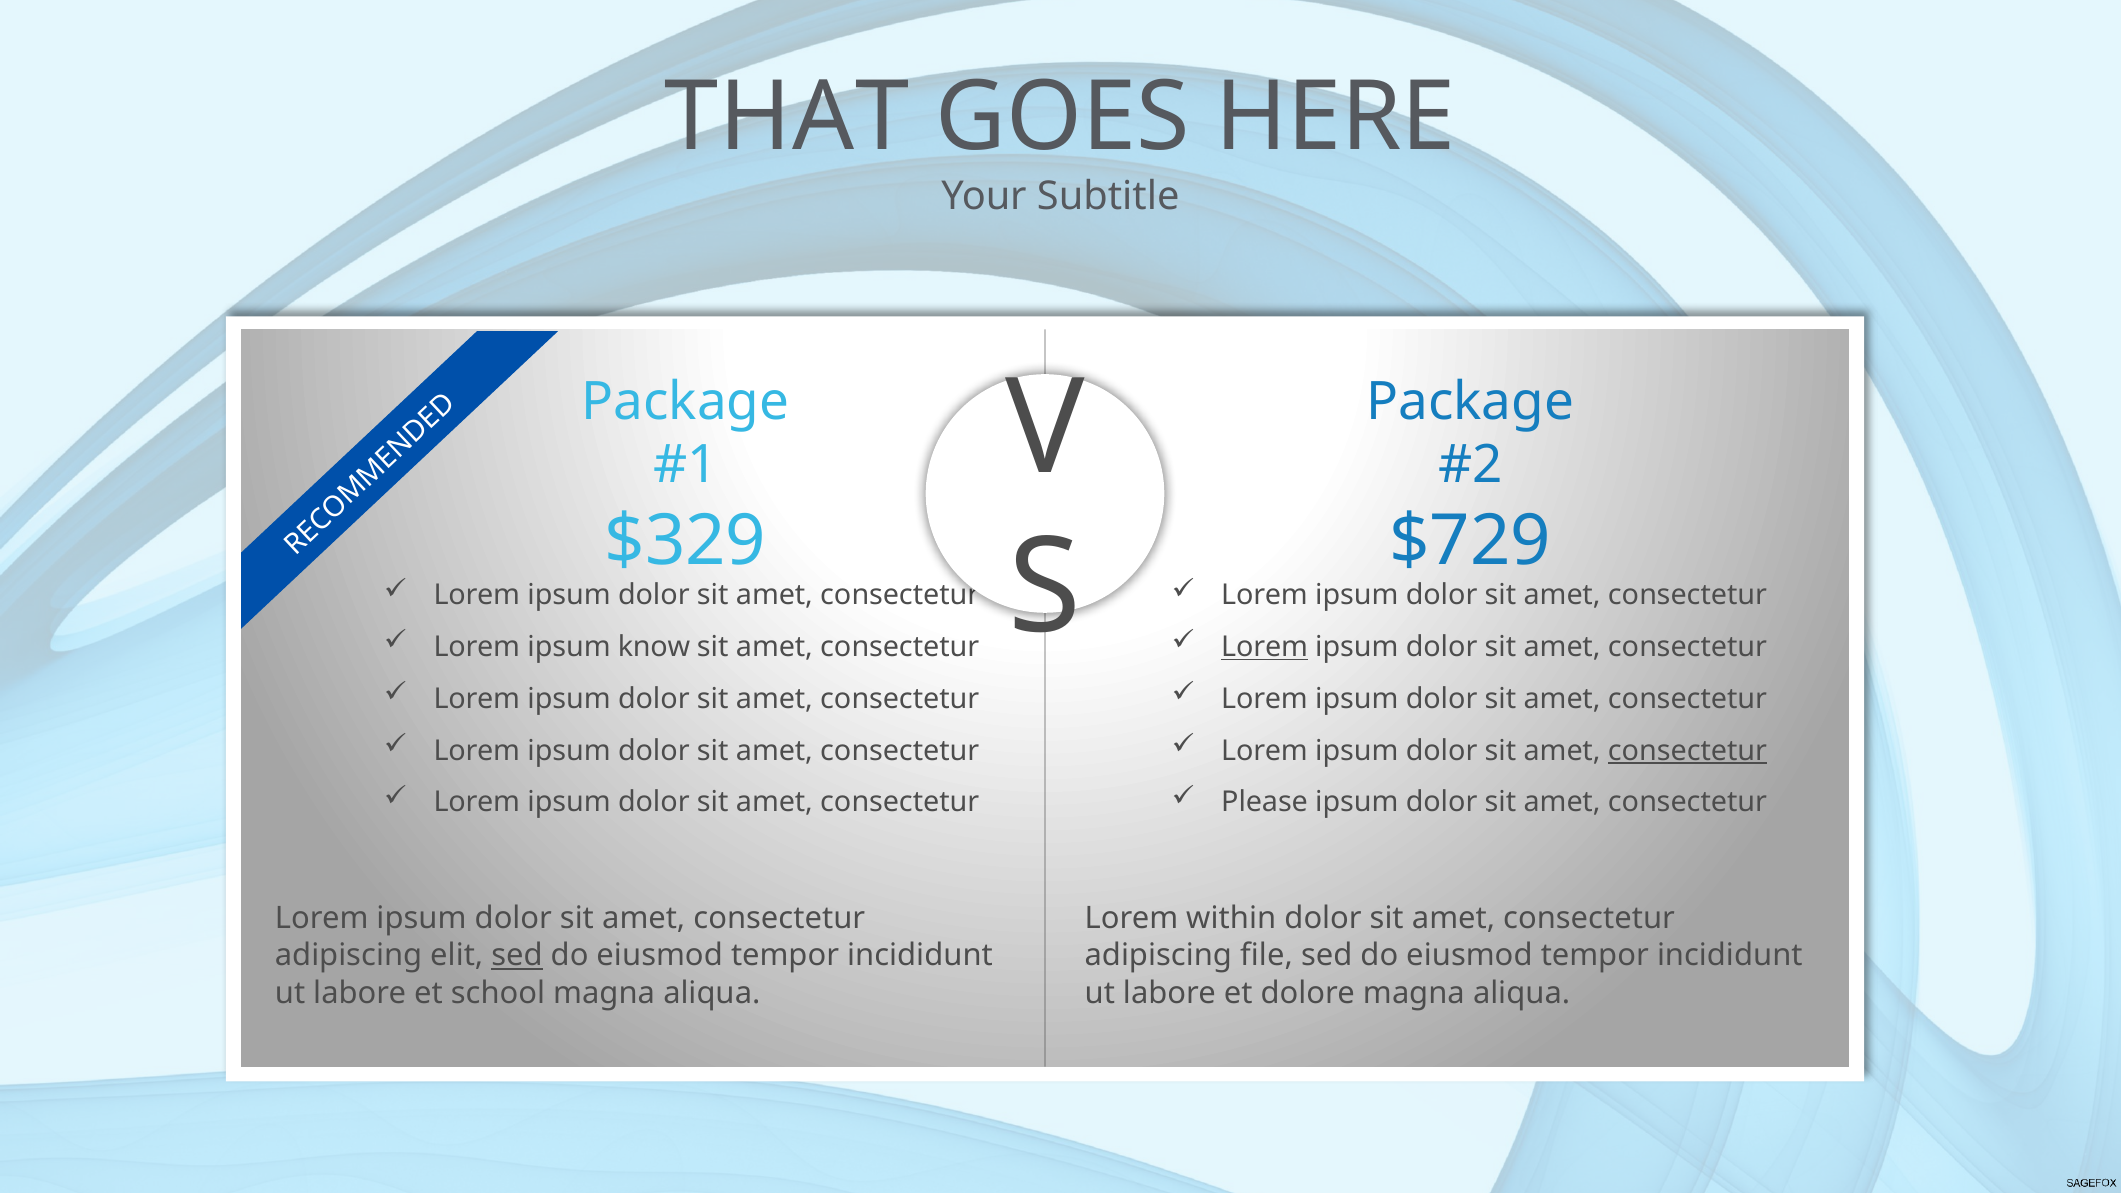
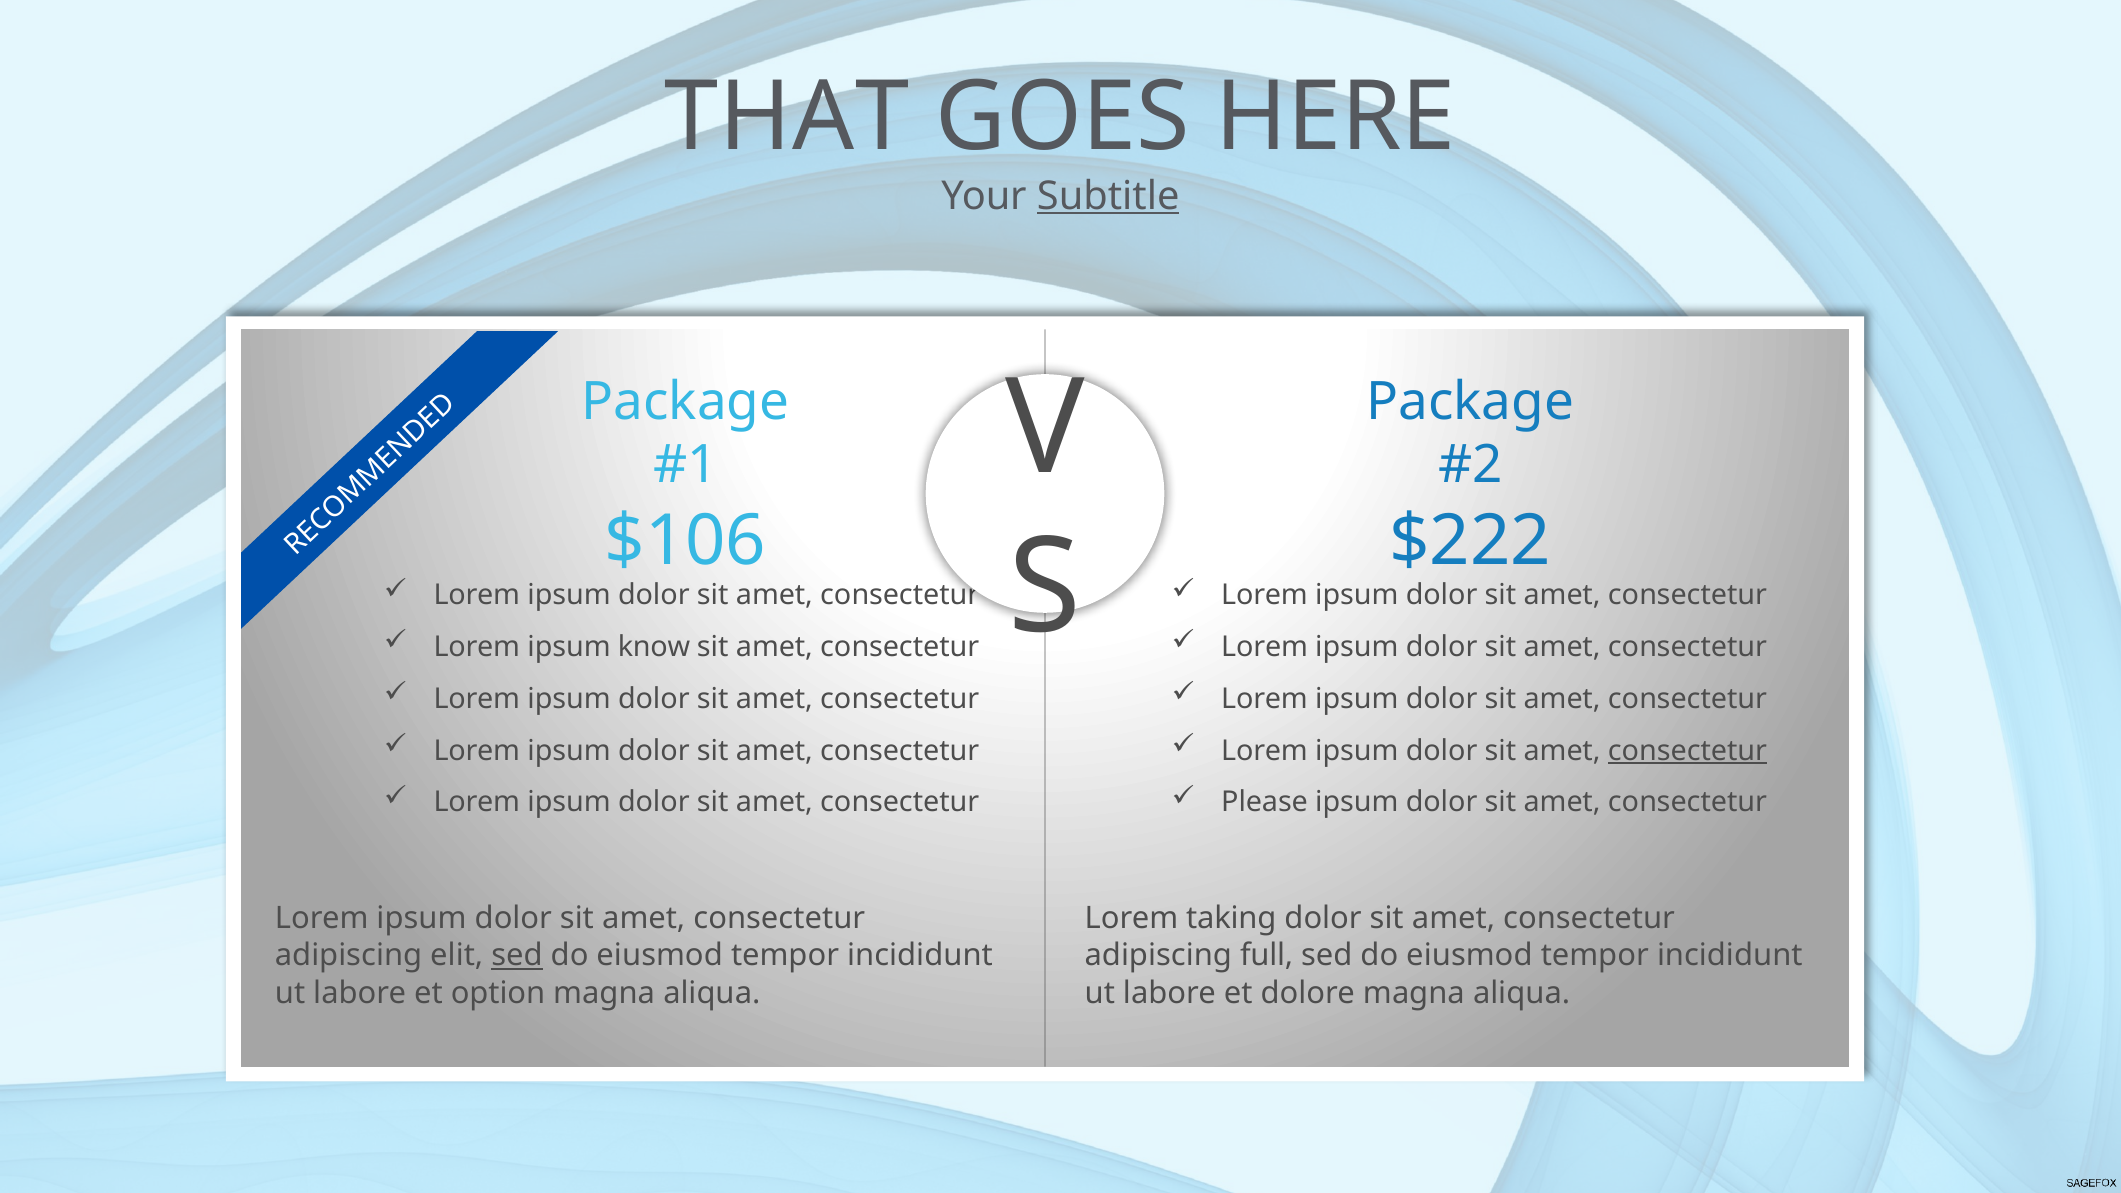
Subtitle underline: none -> present
$329: $329 -> $106
$729: $729 -> $222
Lorem at (1265, 647) underline: present -> none
within: within -> taking
file: file -> full
school: school -> option
